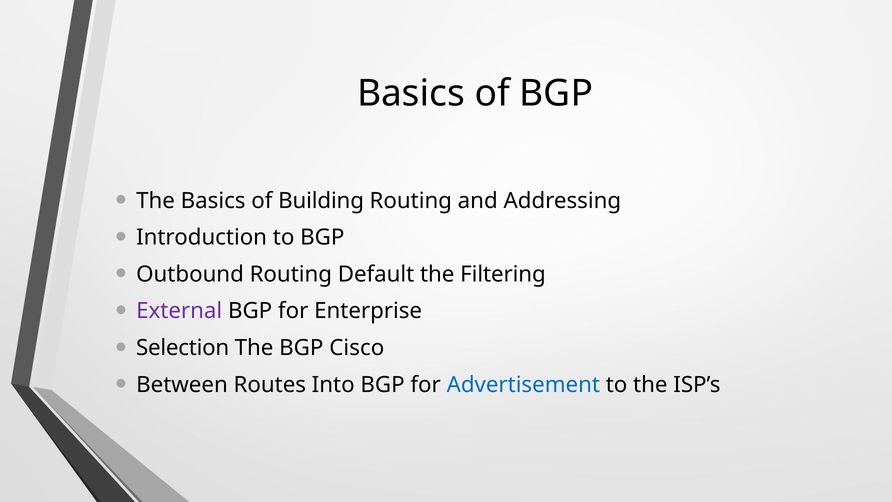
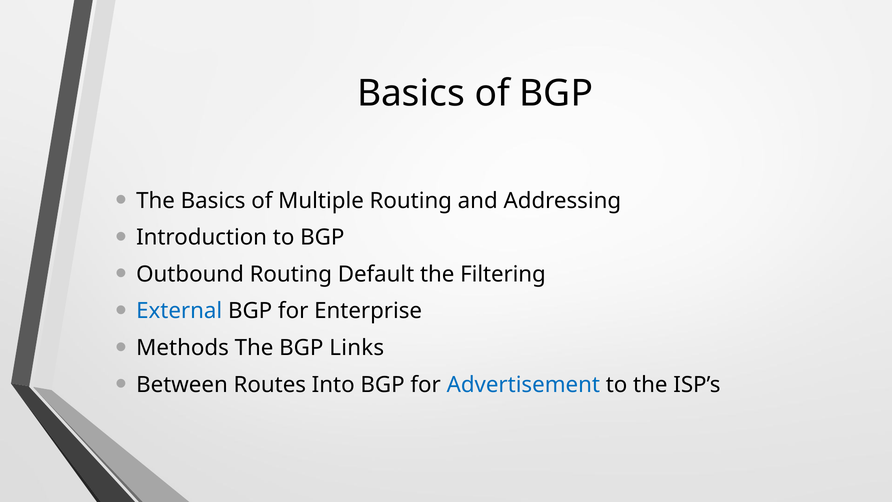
Building: Building -> Multiple
External colour: purple -> blue
Selection: Selection -> Methods
Cisco: Cisco -> Links
